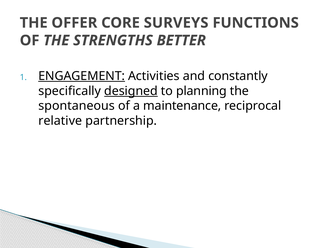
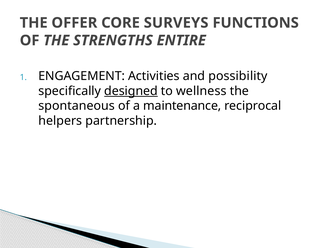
BETTER: BETTER -> ENTIRE
ENGAGEMENT underline: present -> none
constantly: constantly -> possibility
planning: planning -> wellness
relative: relative -> helpers
